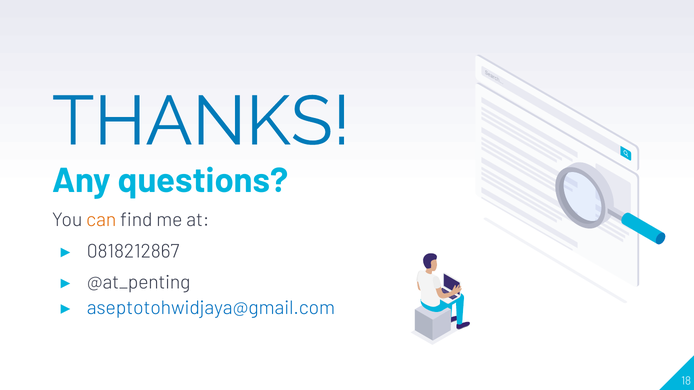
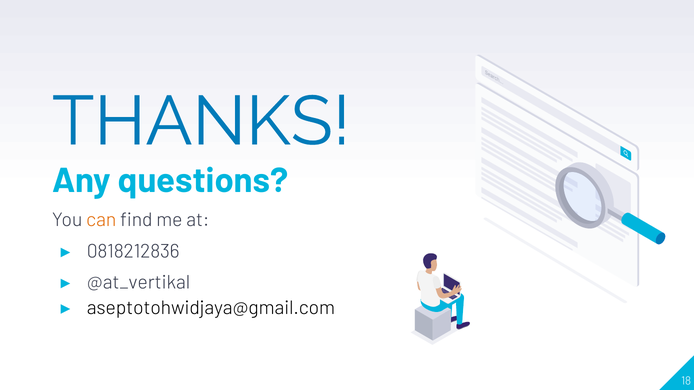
0818212867: 0818212867 -> 0818212836
@at_penting: @at_penting -> @at_vertikal
aseptotohwidjaya@gmail.com colour: blue -> black
